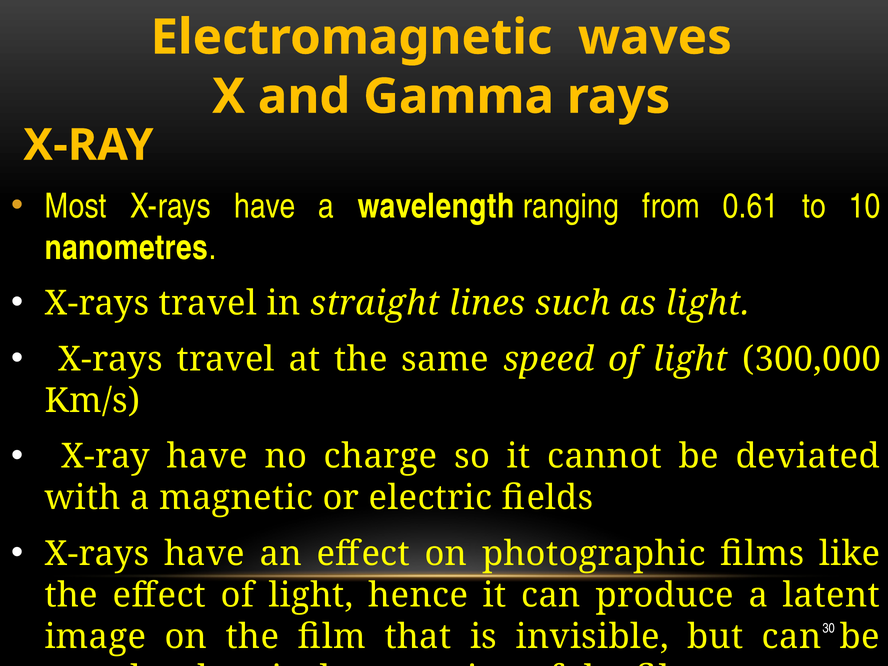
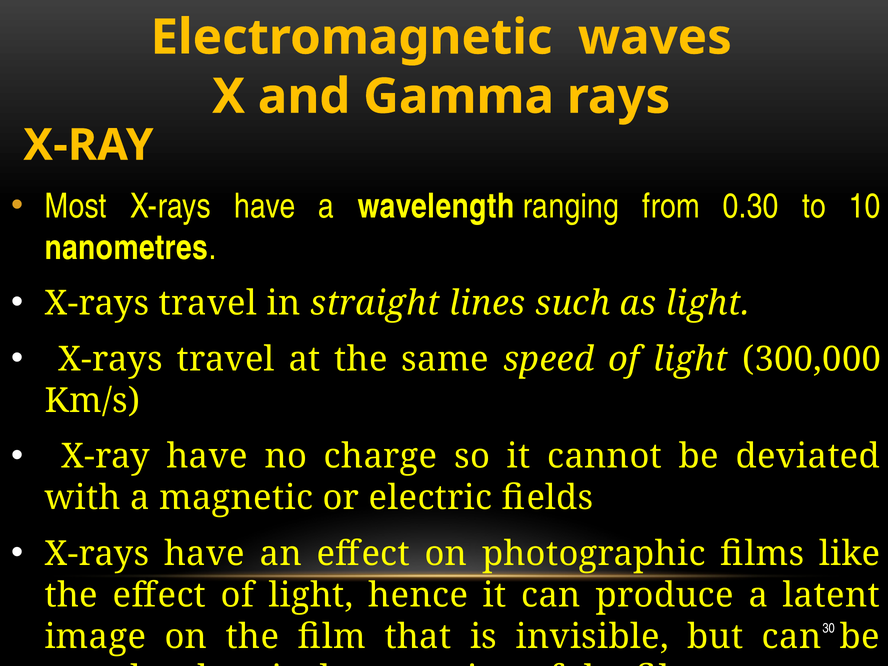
0.61: 0.61 -> 0.30
